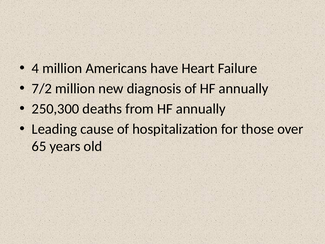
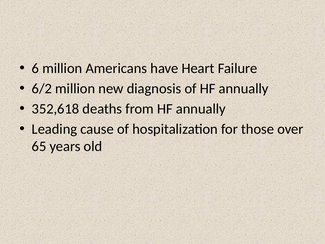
4: 4 -> 6
7/2: 7/2 -> 6/2
250,300: 250,300 -> 352,618
